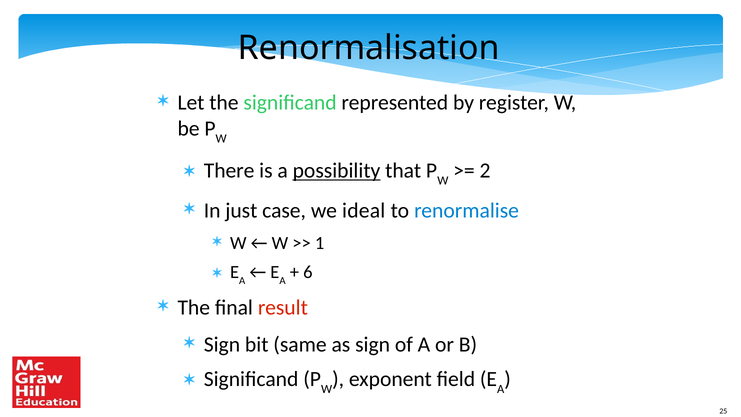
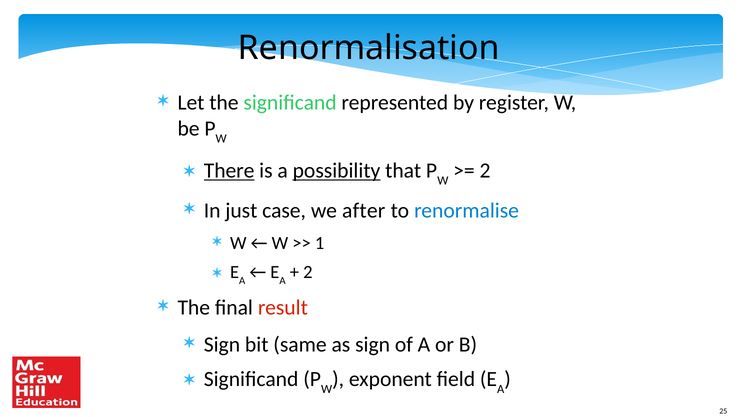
There underline: none -> present
ideal: ideal -> after
6 at (308, 272): 6 -> 2
